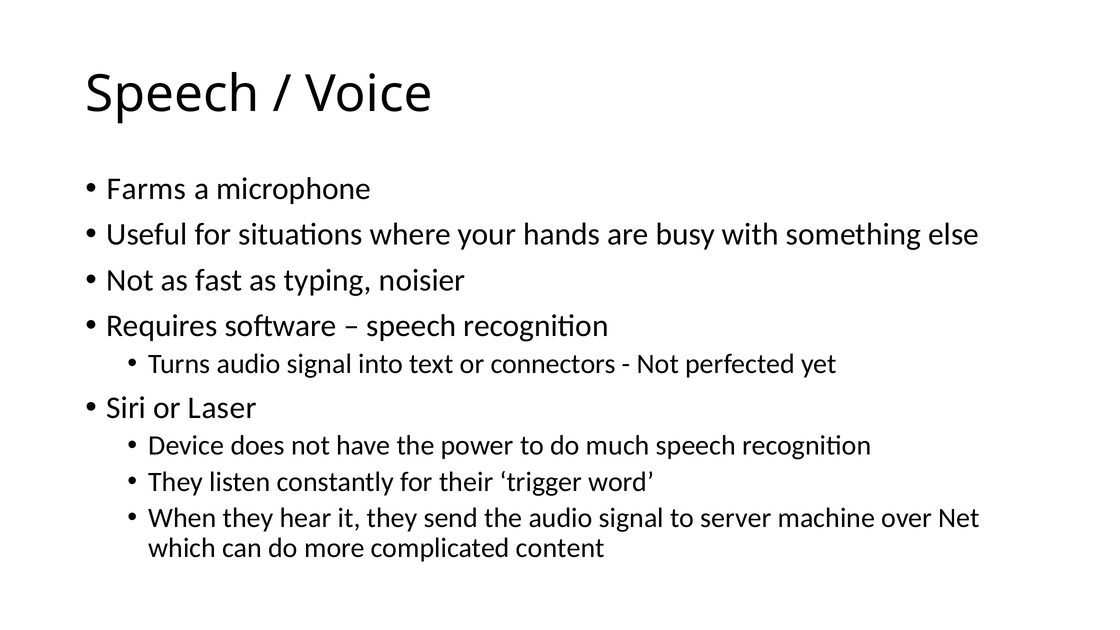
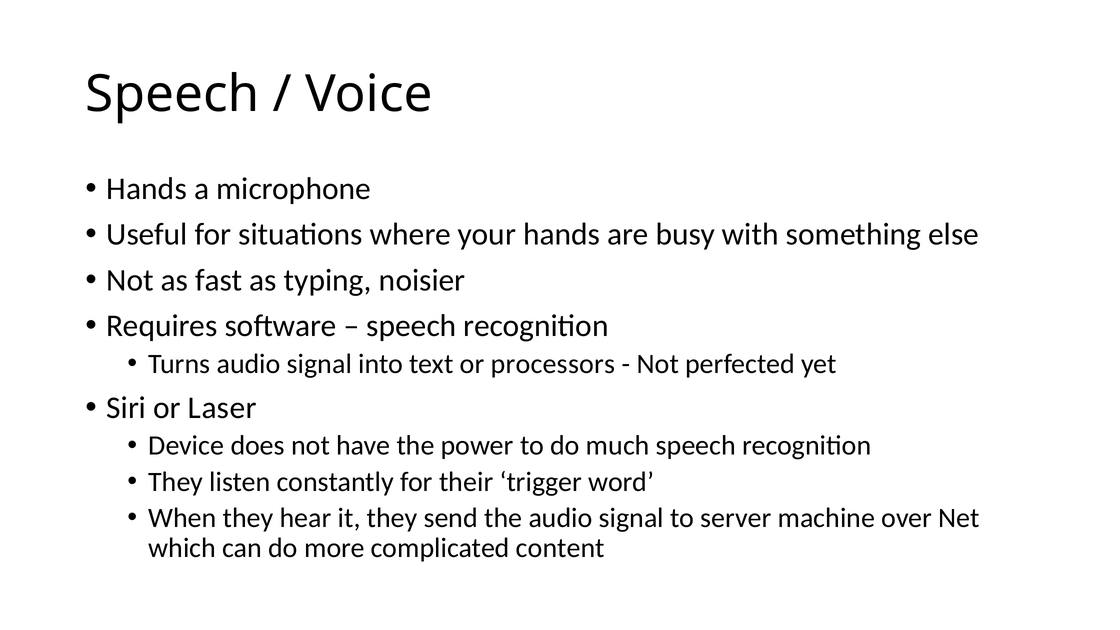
Farms at (146, 189): Farms -> Hands
connectors: connectors -> processors
